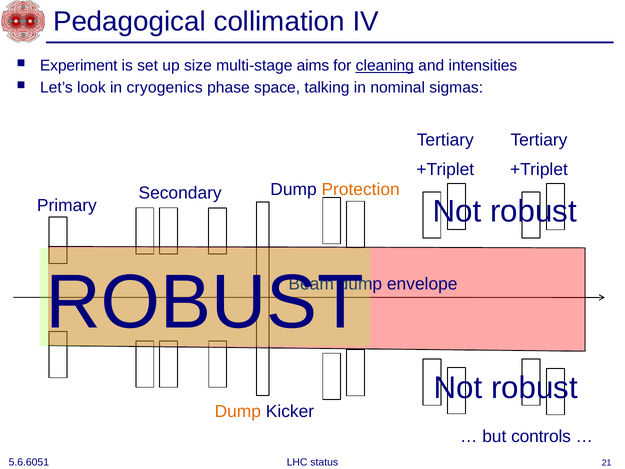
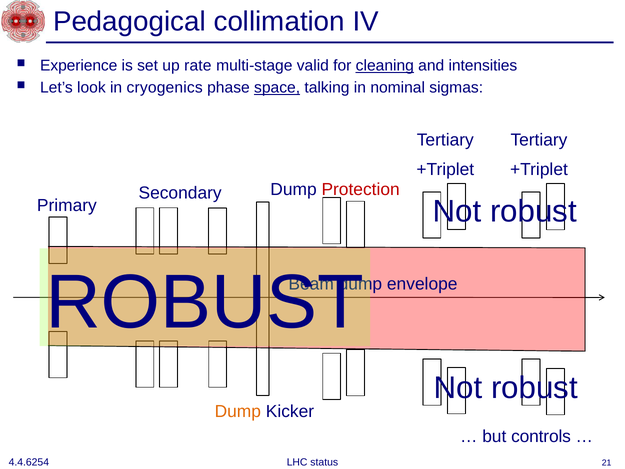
Experiment: Experiment -> Experience
size: size -> rate
aims: aims -> valid
space underline: none -> present
Protection colour: orange -> red
5.6.6051: 5.6.6051 -> 4.4.6254
